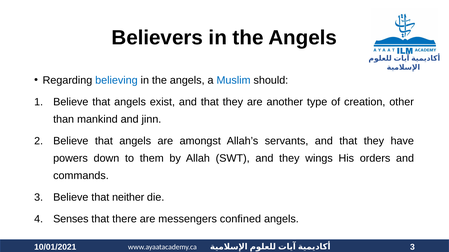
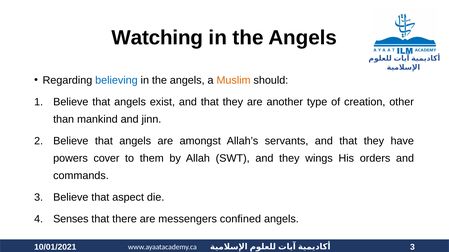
Believers: Believers -> Watching
Muslim colour: blue -> orange
down: down -> cover
neither: neither -> aspect
